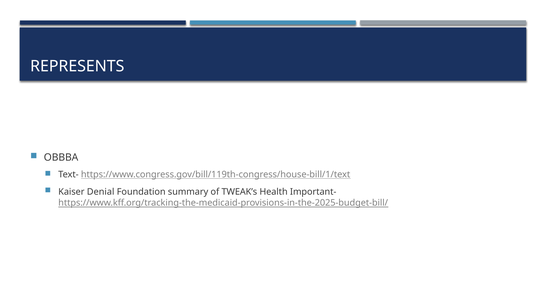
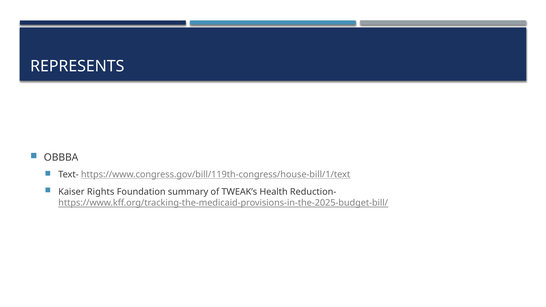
Denial: Denial -> Rights
Important-: Important- -> Reduction-
